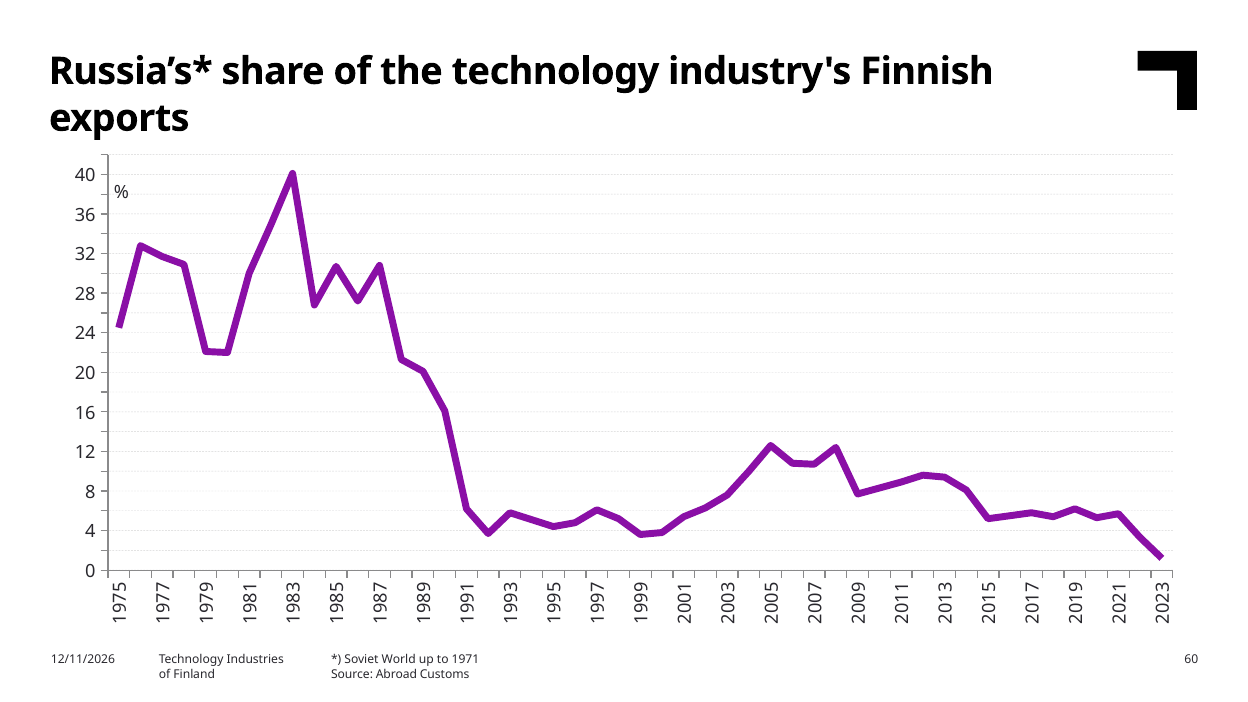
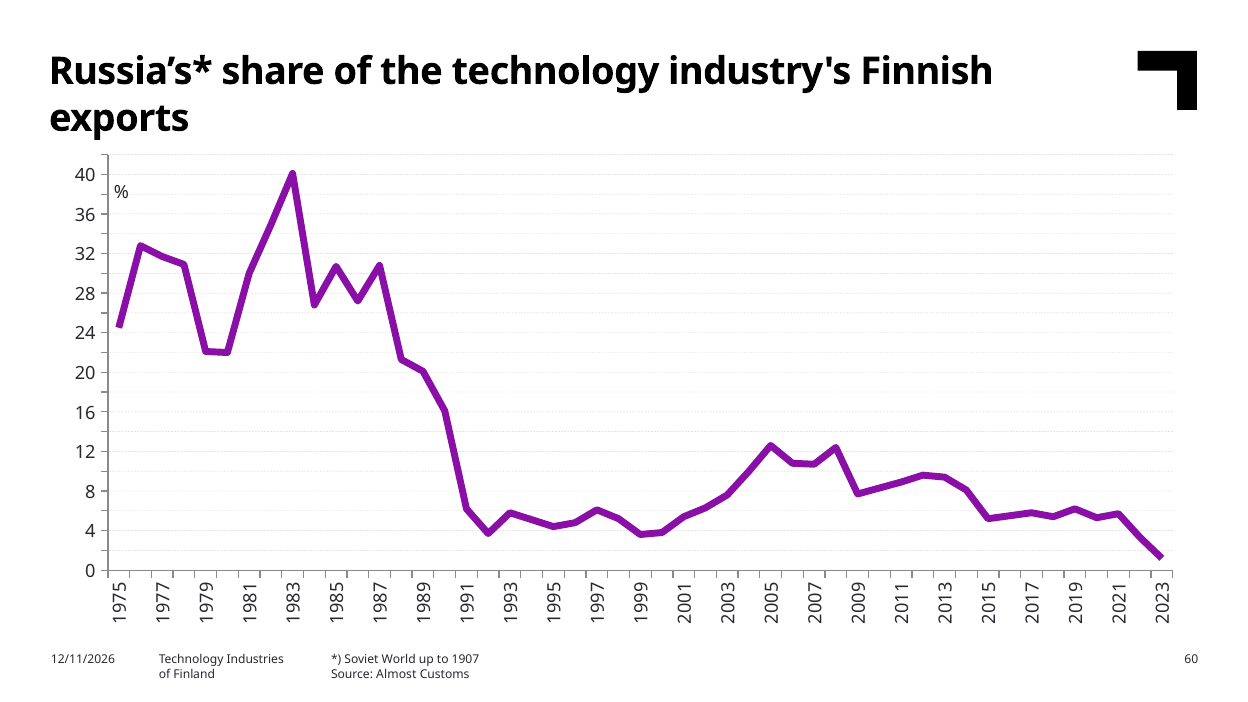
1971: 1971 -> 1907
Abroad: Abroad -> Almost
